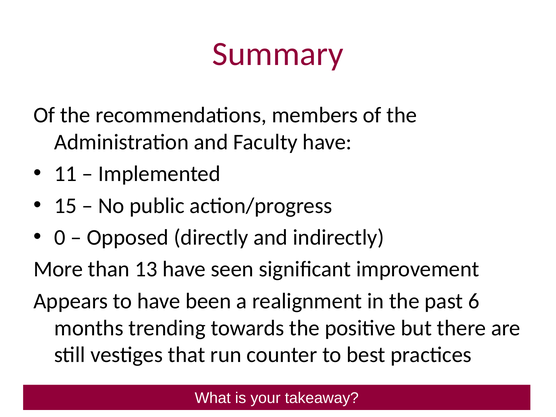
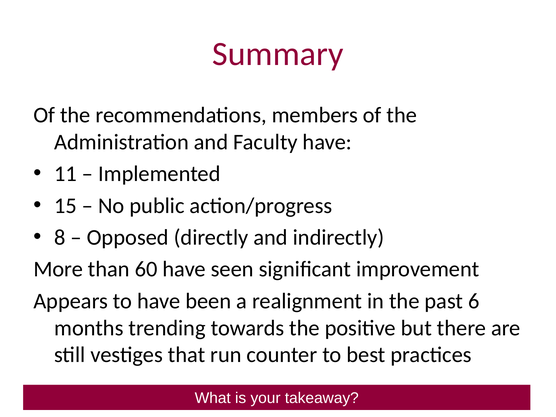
0: 0 -> 8
13: 13 -> 60
